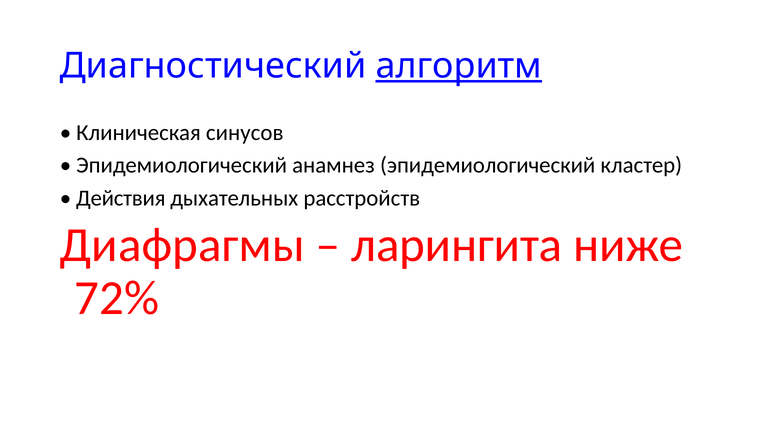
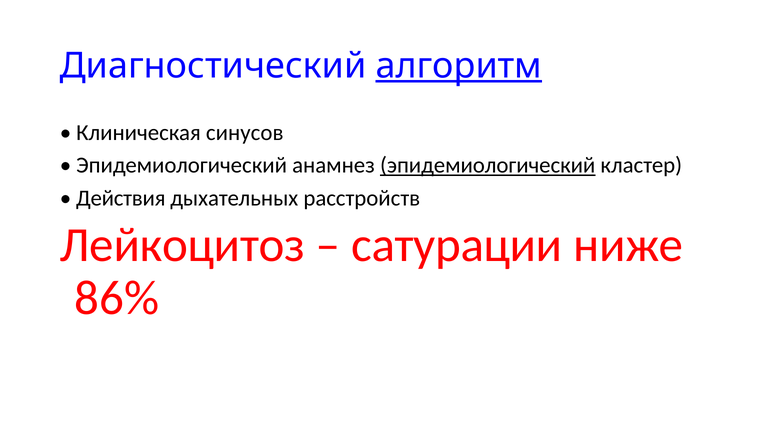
эпидемиологический at (488, 165) underline: none -> present
Диафрагмы: Диафрагмы -> Лейкоцитоз
ларингита: ларингита -> сатурации
72%: 72% -> 86%
